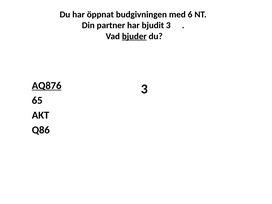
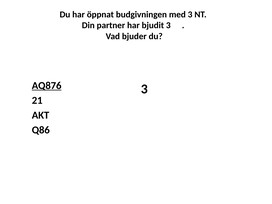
med 6: 6 -> 3
bjuder underline: present -> none
65: 65 -> 21
